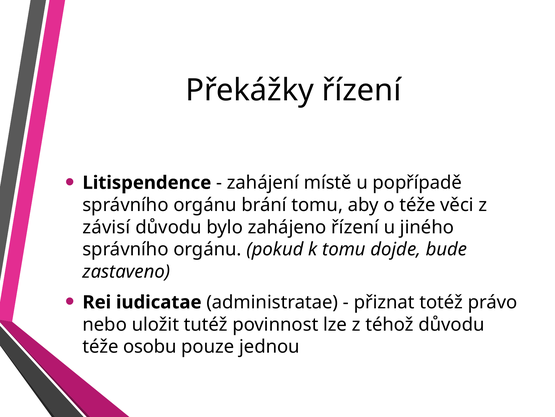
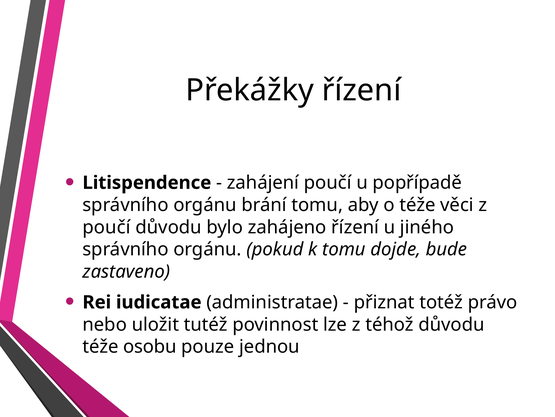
zahájení místě: místě -> poučí
závisí at (107, 227): závisí -> poučí
